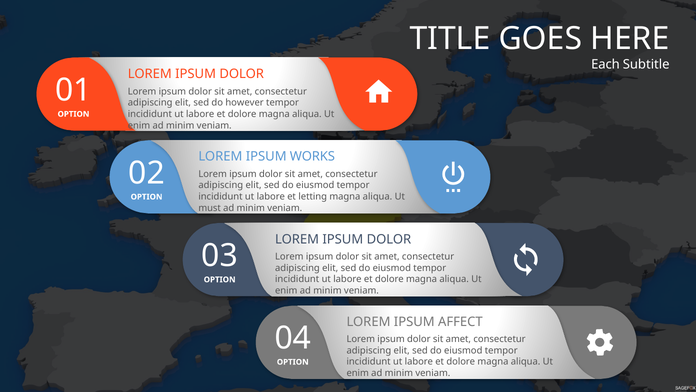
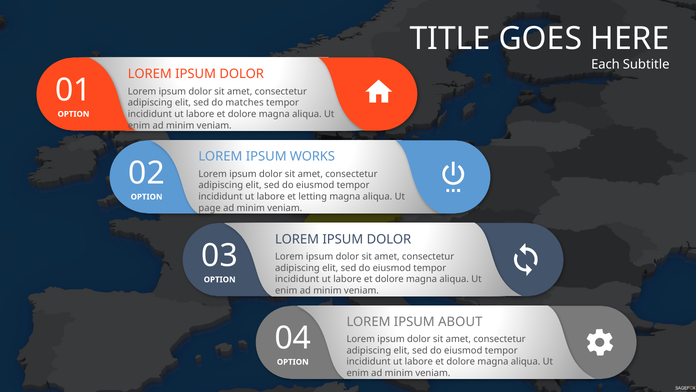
however: however -> matches
must: must -> page
AFFECT: AFFECT -> ABOUT
